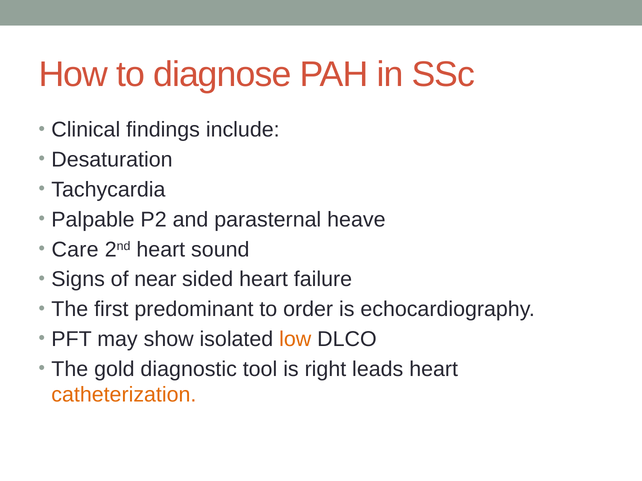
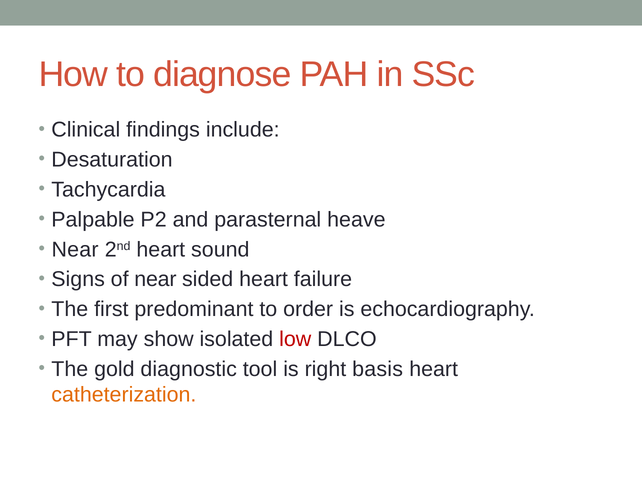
Care at (75, 250): Care -> Near
low colour: orange -> red
leads: leads -> basis
